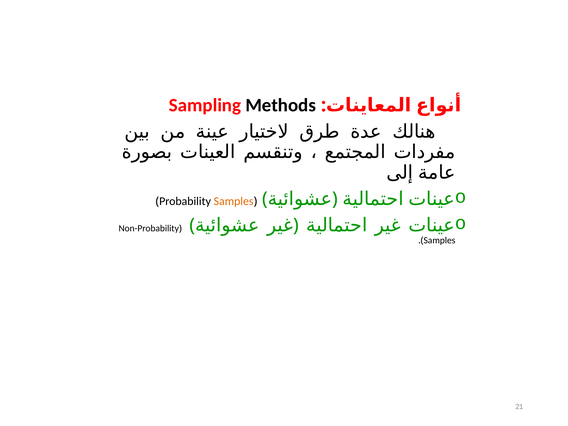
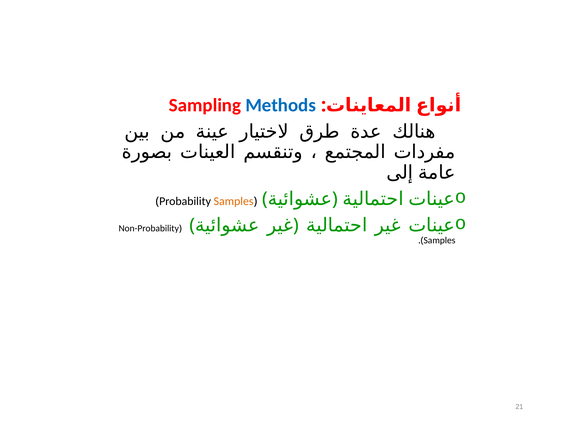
Methods colour: black -> blue
